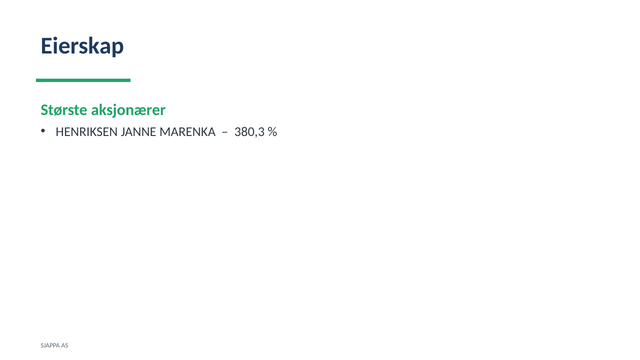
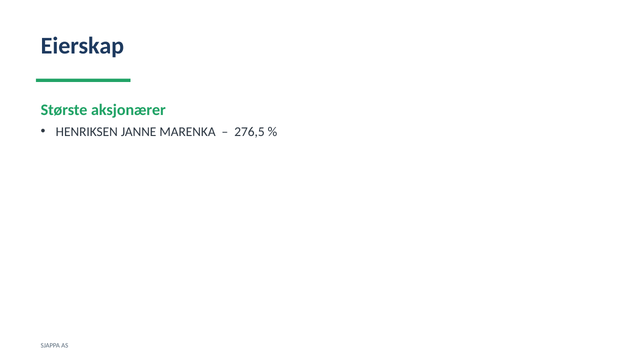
380,3: 380,3 -> 276,5
